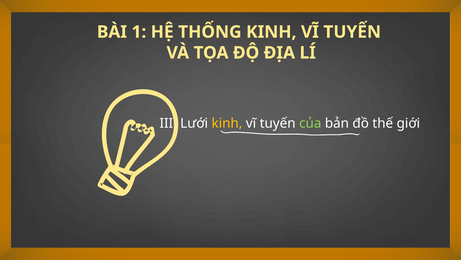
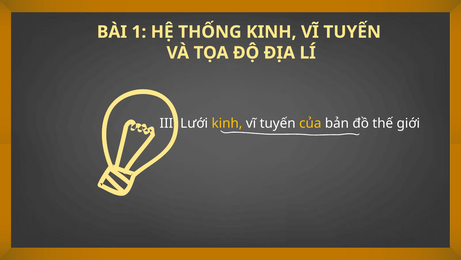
của colour: light green -> yellow
